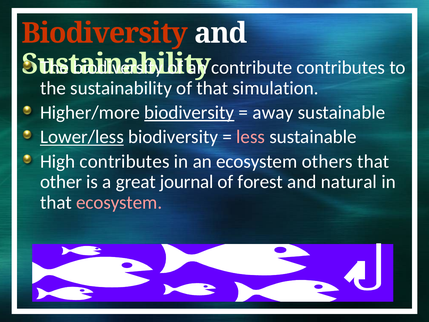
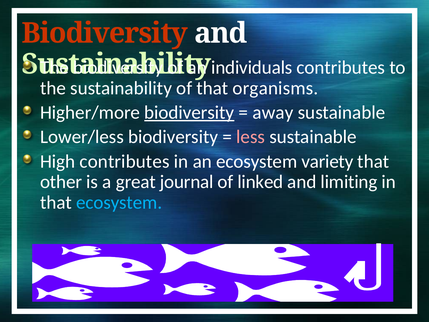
contribute: contribute -> individuals
simulation: simulation -> organisms
Lower/less underline: present -> none
others: others -> variety
forest: forest -> linked
natural: natural -> limiting
ecosystem at (119, 202) colour: pink -> light blue
